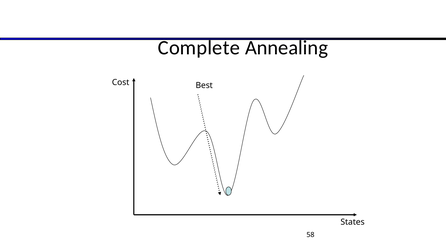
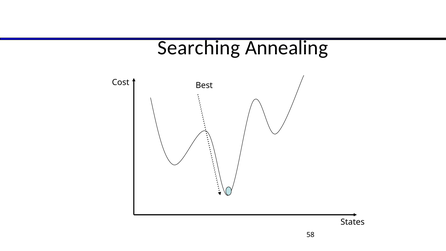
Complete: Complete -> Searching
